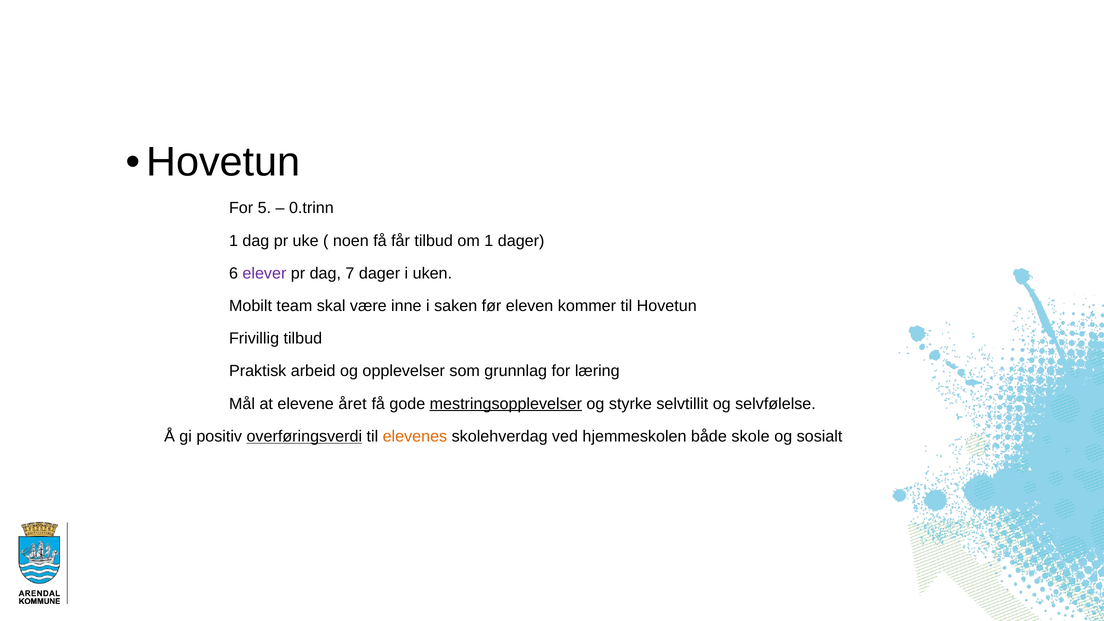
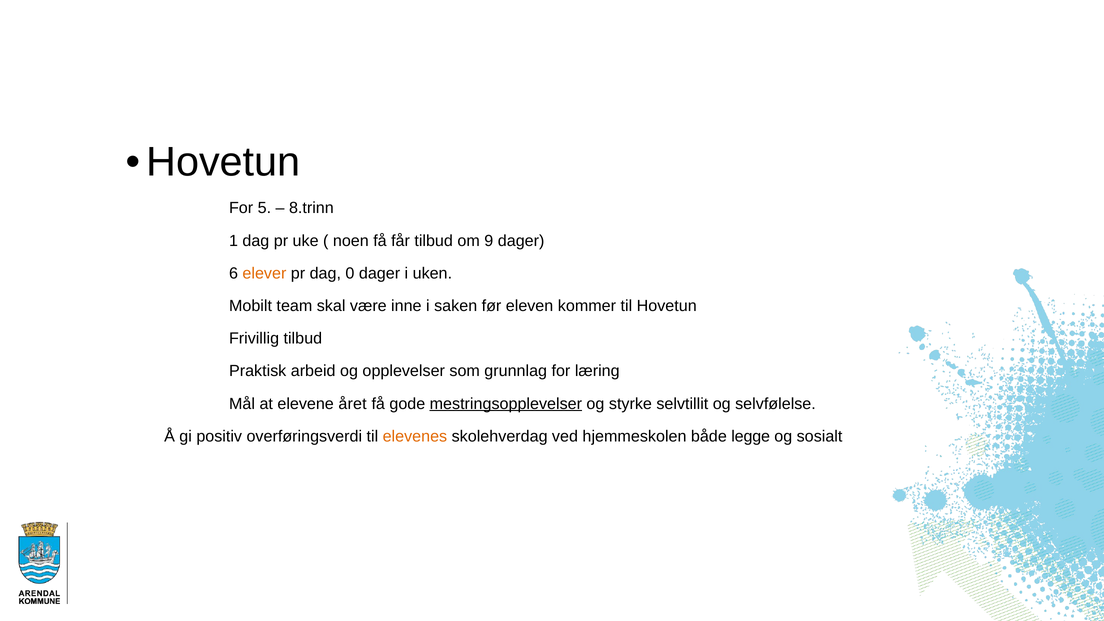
0.trinn: 0.trinn -> 8.trinn
om 1: 1 -> 9
elever colour: purple -> orange
7: 7 -> 0
overføringsverdi underline: present -> none
skole: skole -> legge
